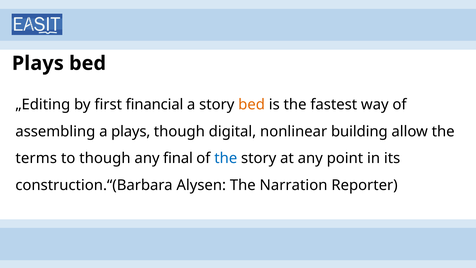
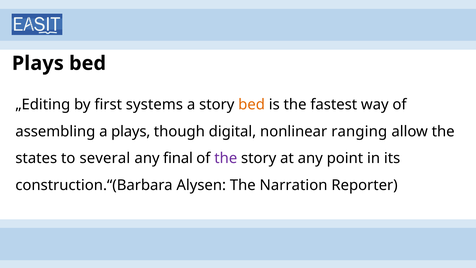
financial: financial -> systems
building: building -> ranging
terms: terms -> states
to though: though -> several
the at (226, 158) colour: blue -> purple
